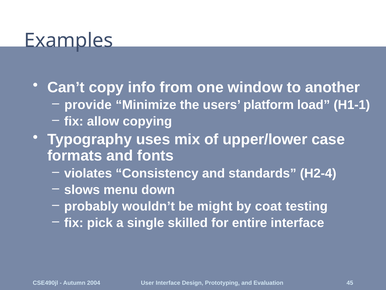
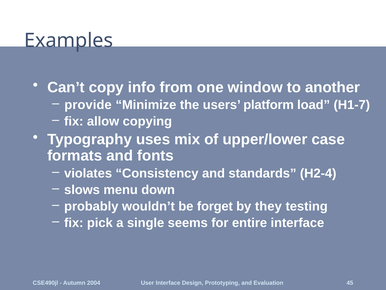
H1-1: H1-1 -> H1-7
might: might -> forget
coat: coat -> they
skilled: skilled -> seems
